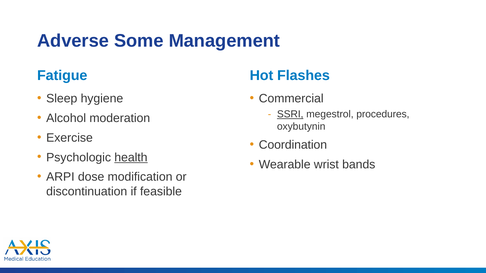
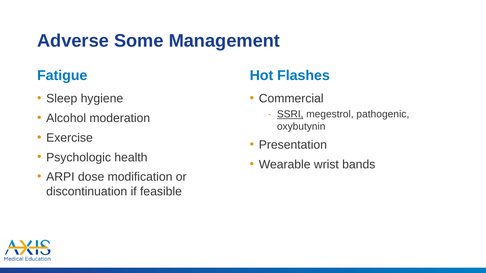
procedures: procedures -> pathogenic
Coordination: Coordination -> Presentation
health underline: present -> none
